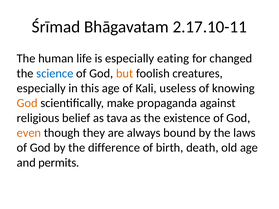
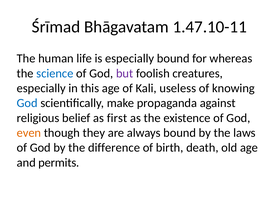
2.17.10-11: 2.17.10-11 -> 1.47.10-11
especially eating: eating -> bound
changed: changed -> whereas
but colour: orange -> purple
God at (27, 103) colour: orange -> blue
tava: tava -> first
